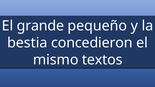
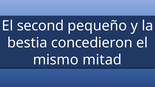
grande: grande -> second
textos: textos -> mitad
